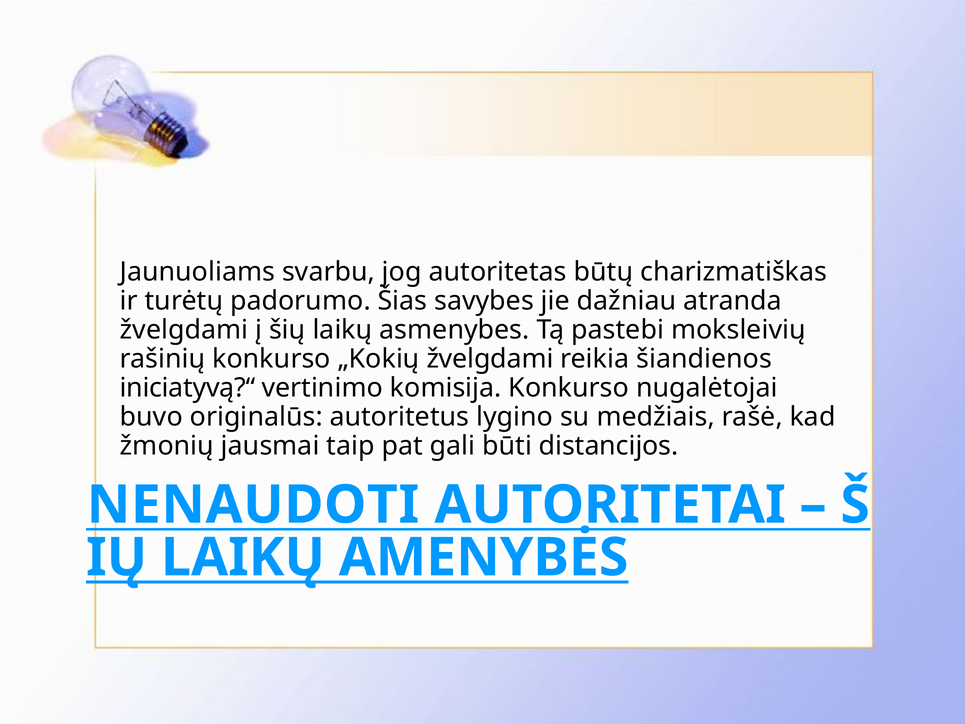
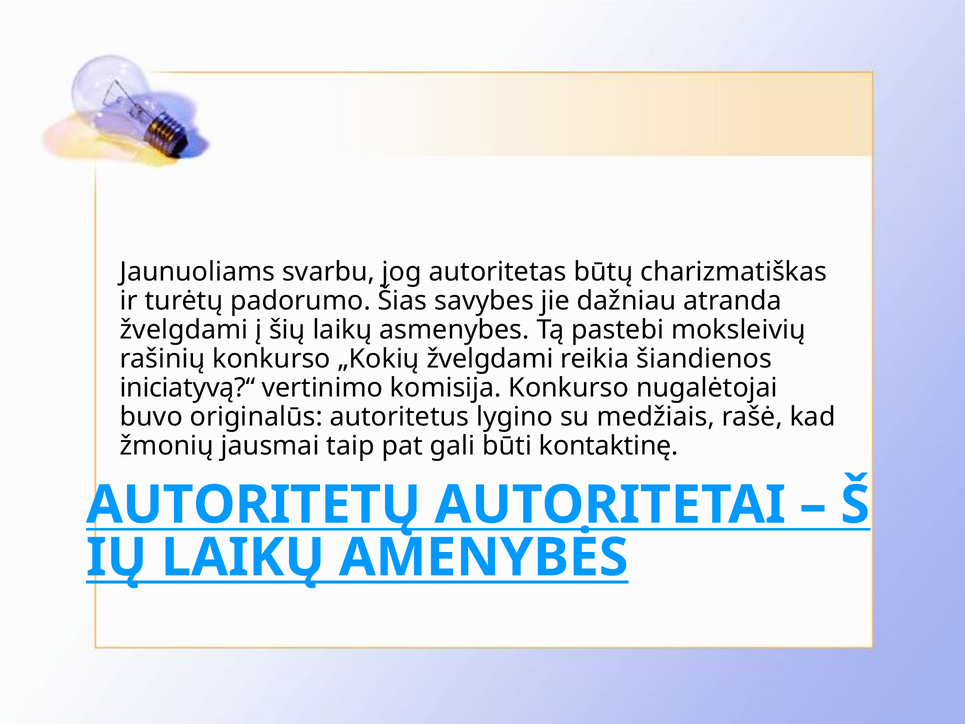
distancijos: distancijos -> kontaktinę
NENAUDOTI: NENAUDOTI -> AUTORITETŲ
